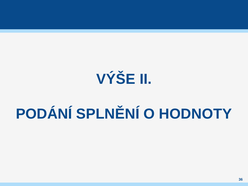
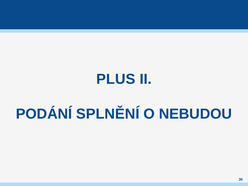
VÝŠE: VÝŠE -> PLUS
HODNOTY: HODNOTY -> NEBUDOU
